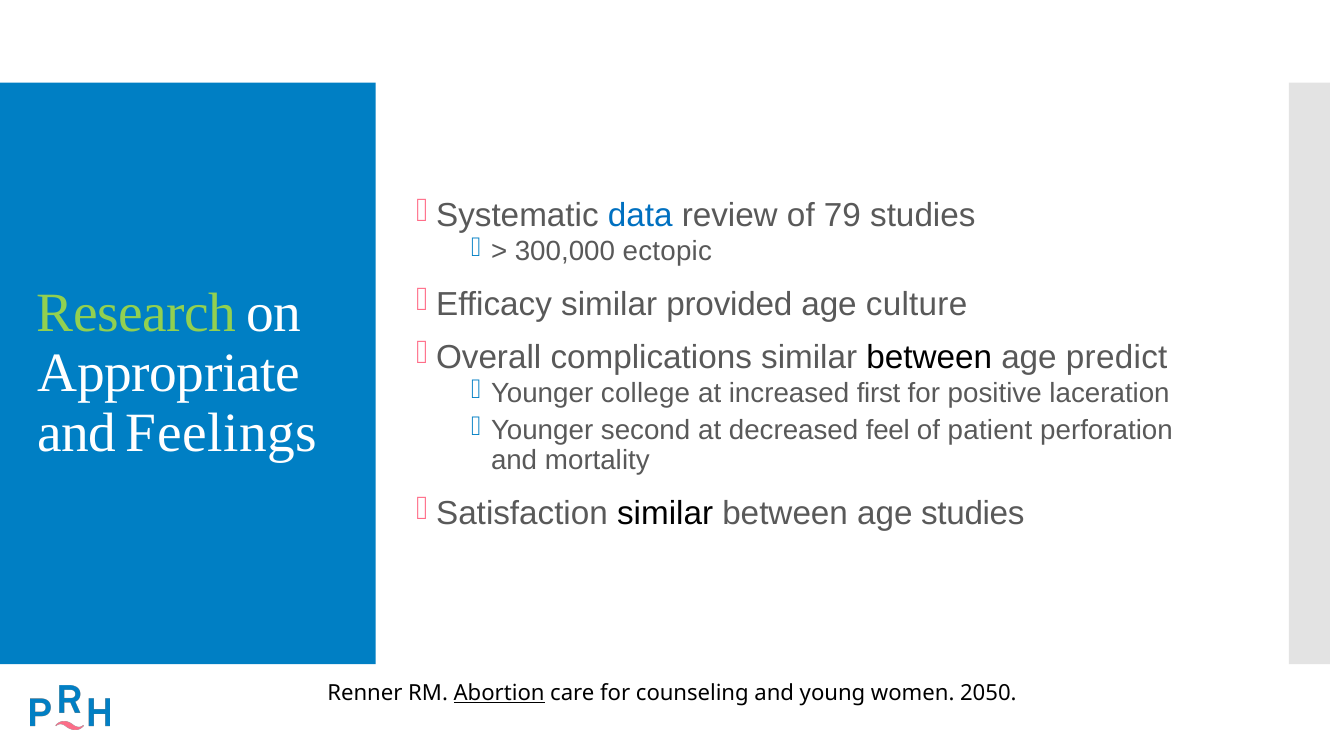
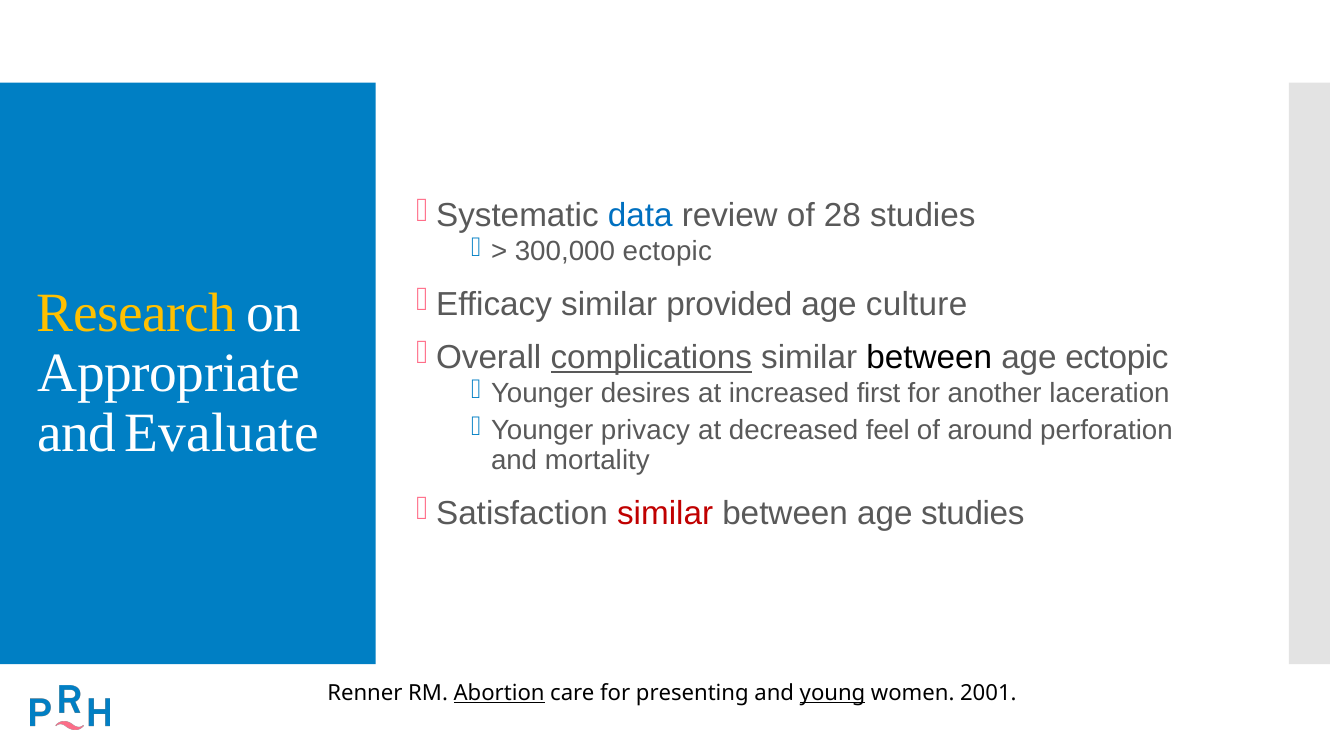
79: 79 -> 28
Research colour: light green -> yellow
complications underline: none -> present
age predict: predict -> ectopic
college: college -> desires
positive: positive -> another
Feelings: Feelings -> Evaluate
second: second -> privacy
patient: patient -> around
similar at (665, 514) colour: black -> red
counseling: counseling -> presenting
young underline: none -> present
2050: 2050 -> 2001
